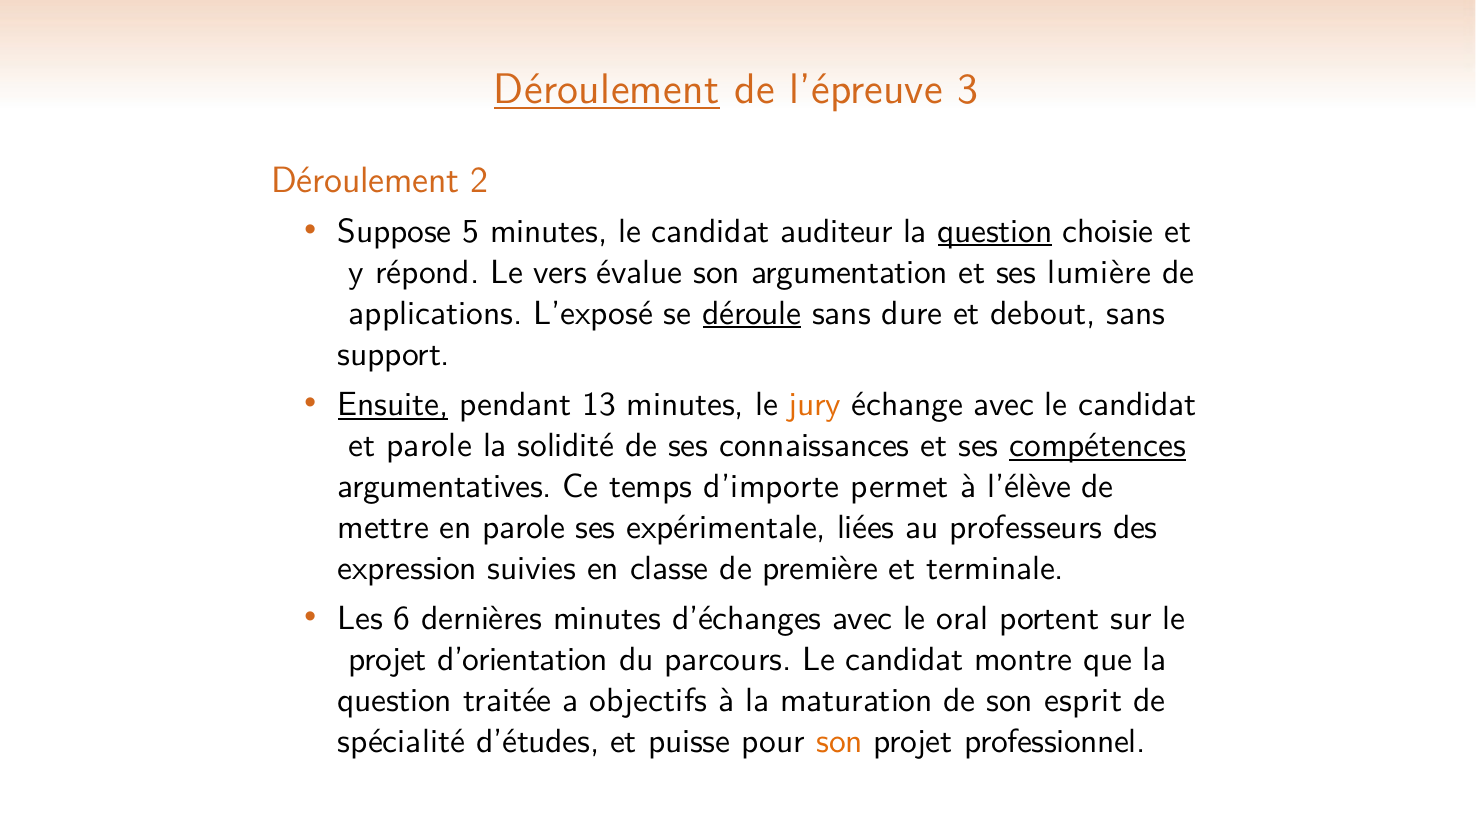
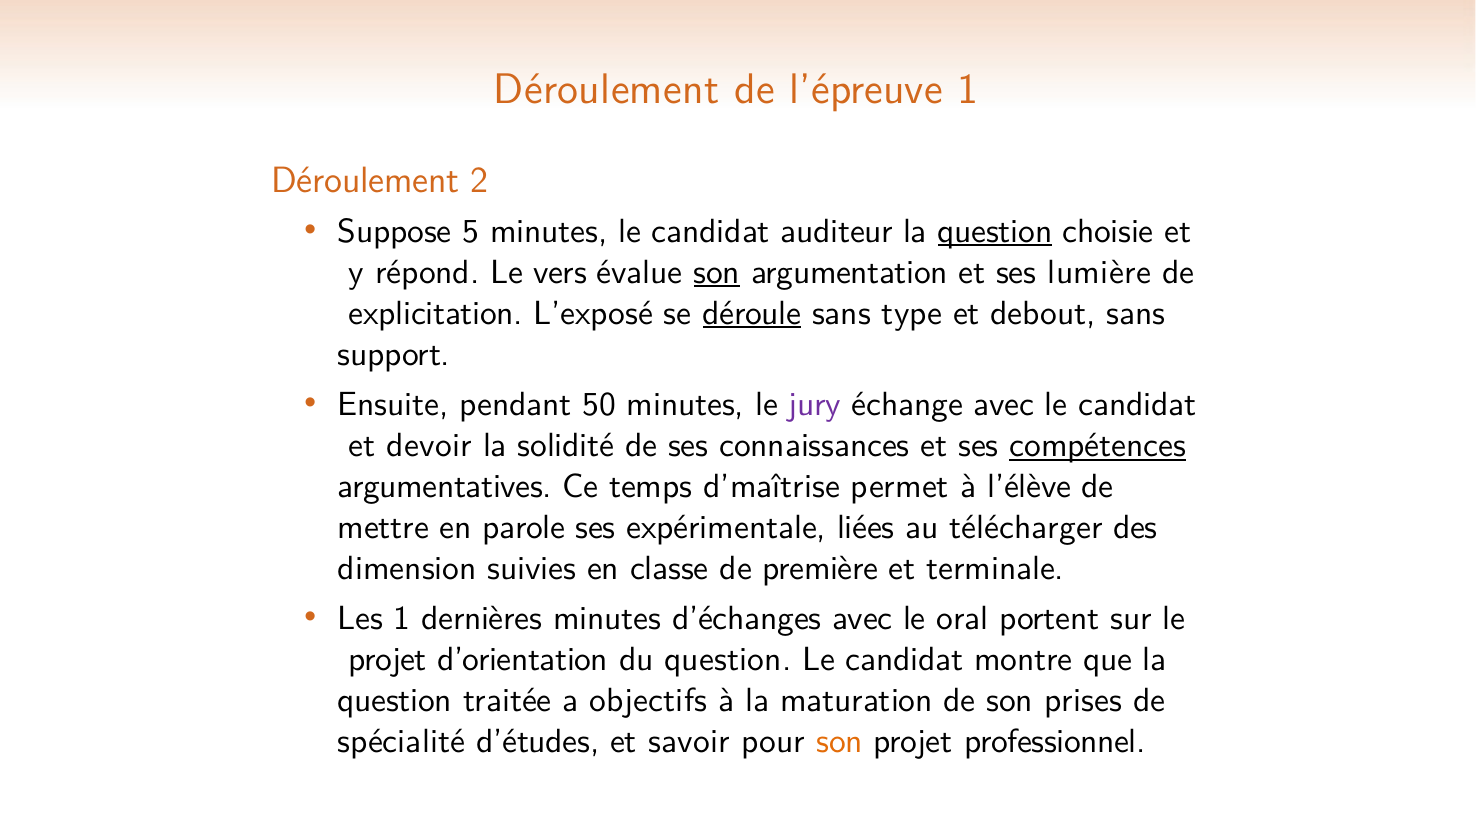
Déroulement at (607, 90) underline: present -> none
l’épreuve 3: 3 -> 1
son at (717, 272) underline: none -> present
applications: applications -> explicitation
dure: dure -> type
Ensuite underline: present -> none
13: 13 -> 50
jury colour: orange -> purple
et parole: parole -> devoir
d’importe: d’importe -> d’maîtrise
professeurs: professeurs -> télécharger
expression: expression -> dimension
Les 6: 6 -> 1
du parcours: parcours -> question
esprit: esprit -> prises
puisse: puisse -> savoir
